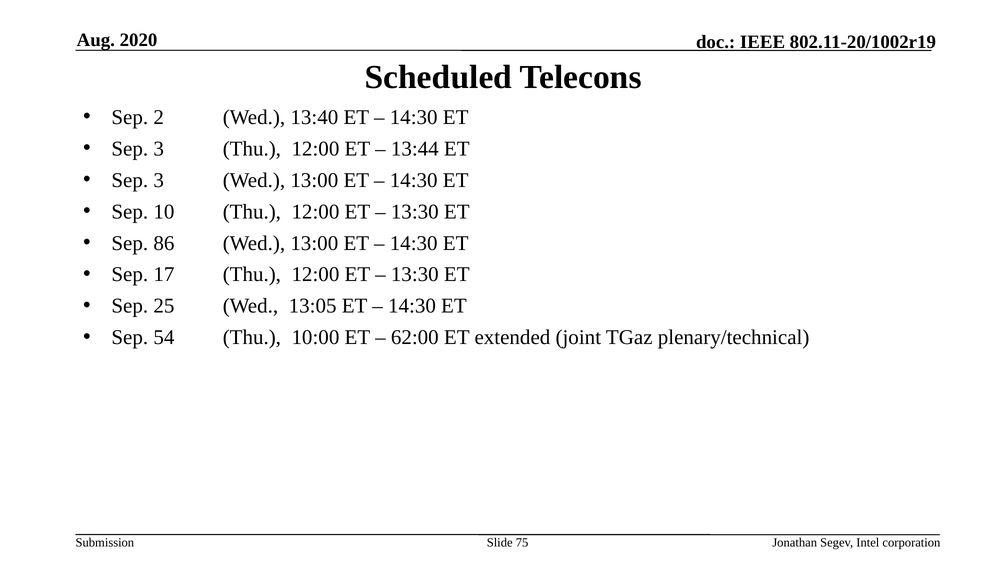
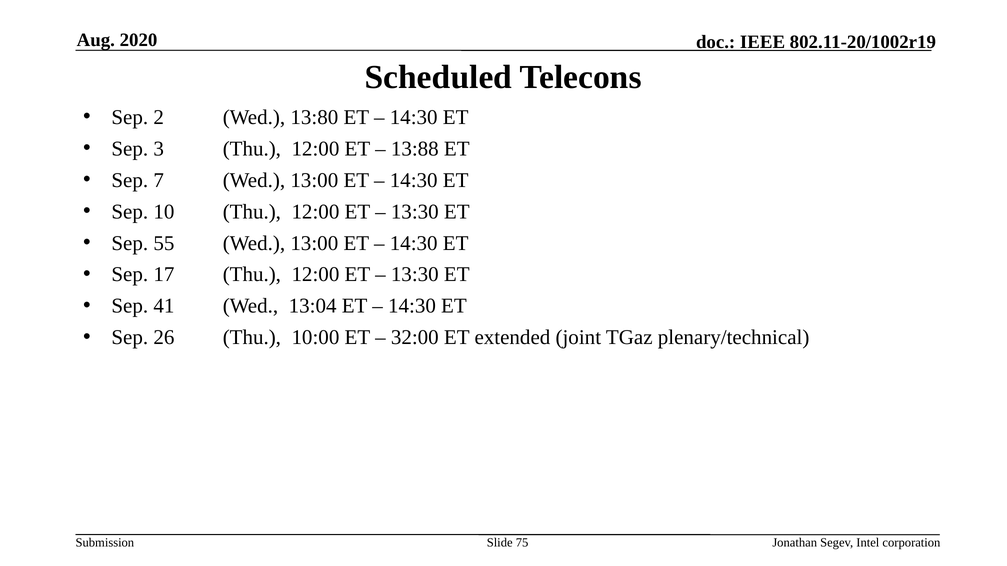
13:40: 13:40 -> 13:80
13:44: 13:44 -> 13:88
3 at (159, 180): 3 -> 7
86: 86 -> 55
25: 25 -> 41
13:05: 13:05 -> 13:04
54: 54 -> 26
62:00: 62:00 -> 32:00
